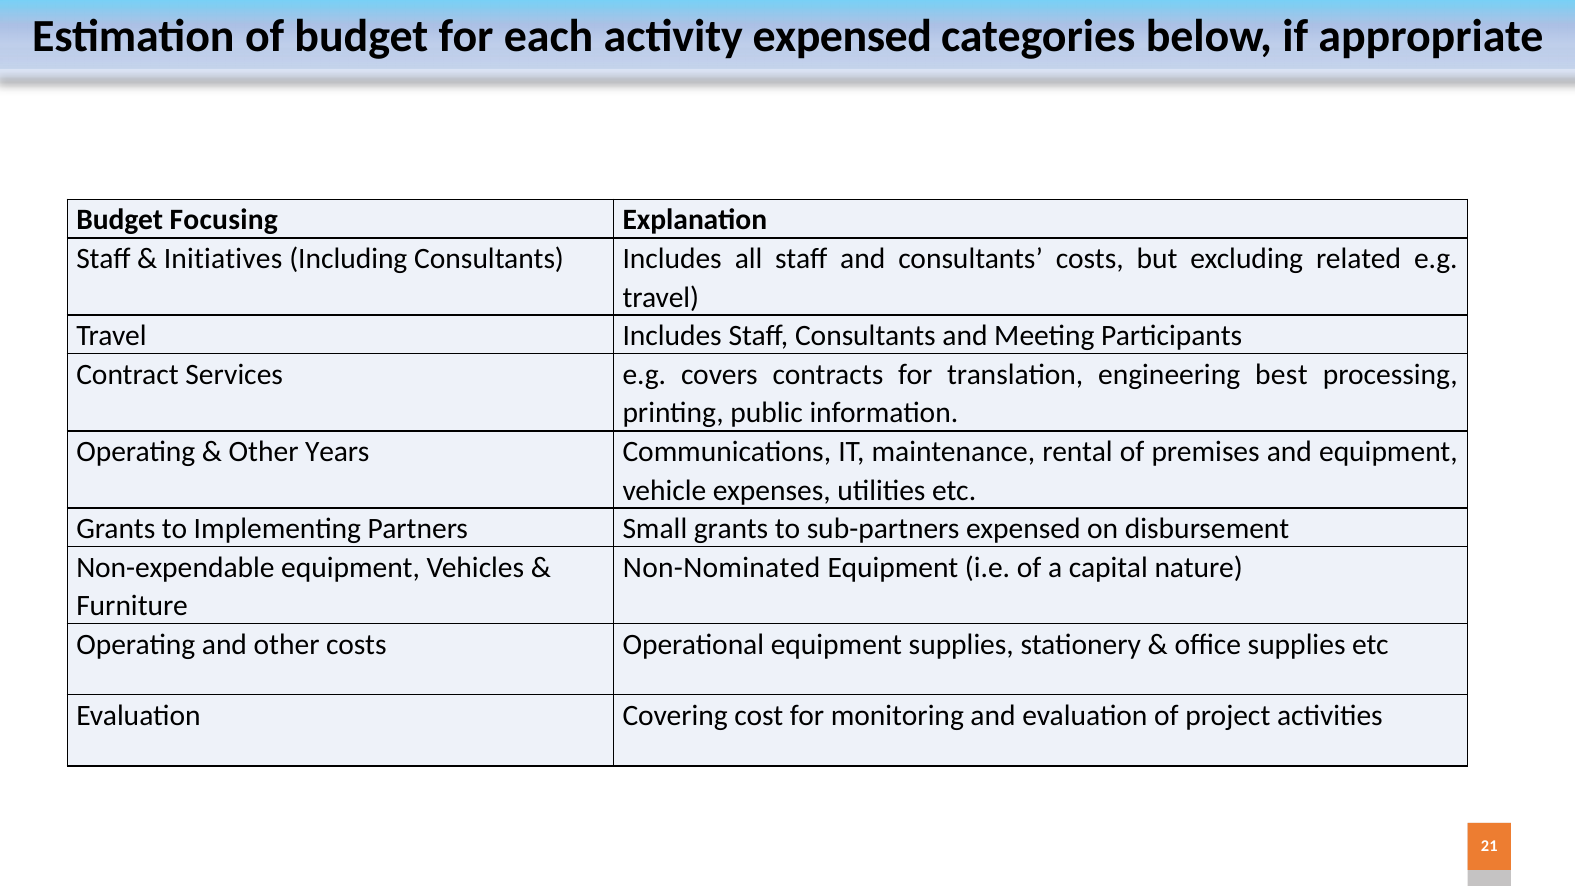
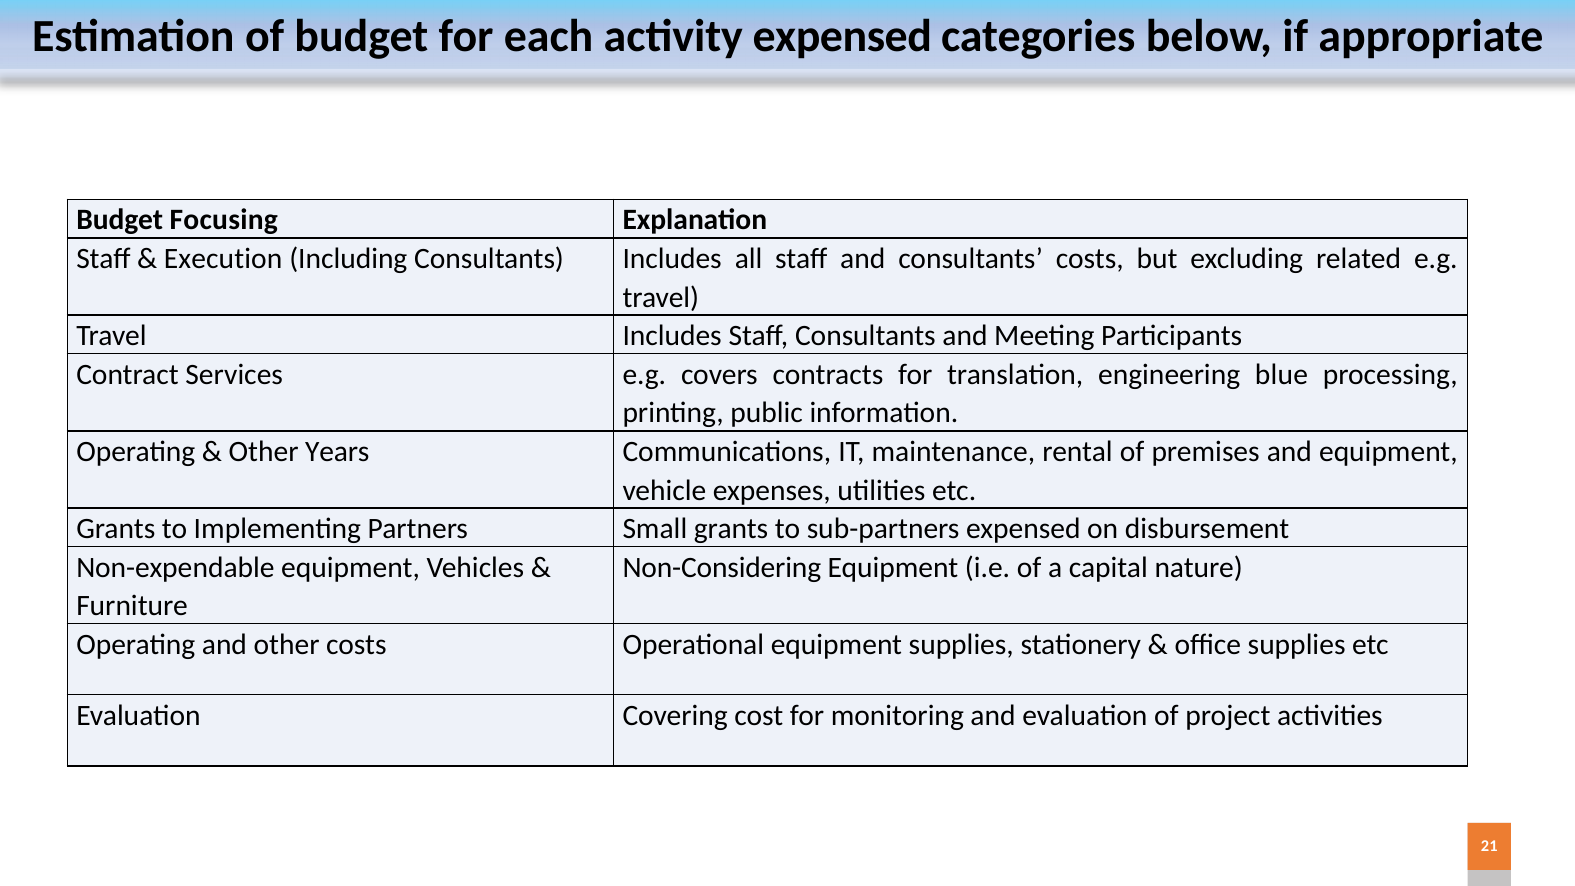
Initiatives: Initiatives -> Execution
best: best -> blue
Non-Nominated: Non-Nominated -> Non-Considering
